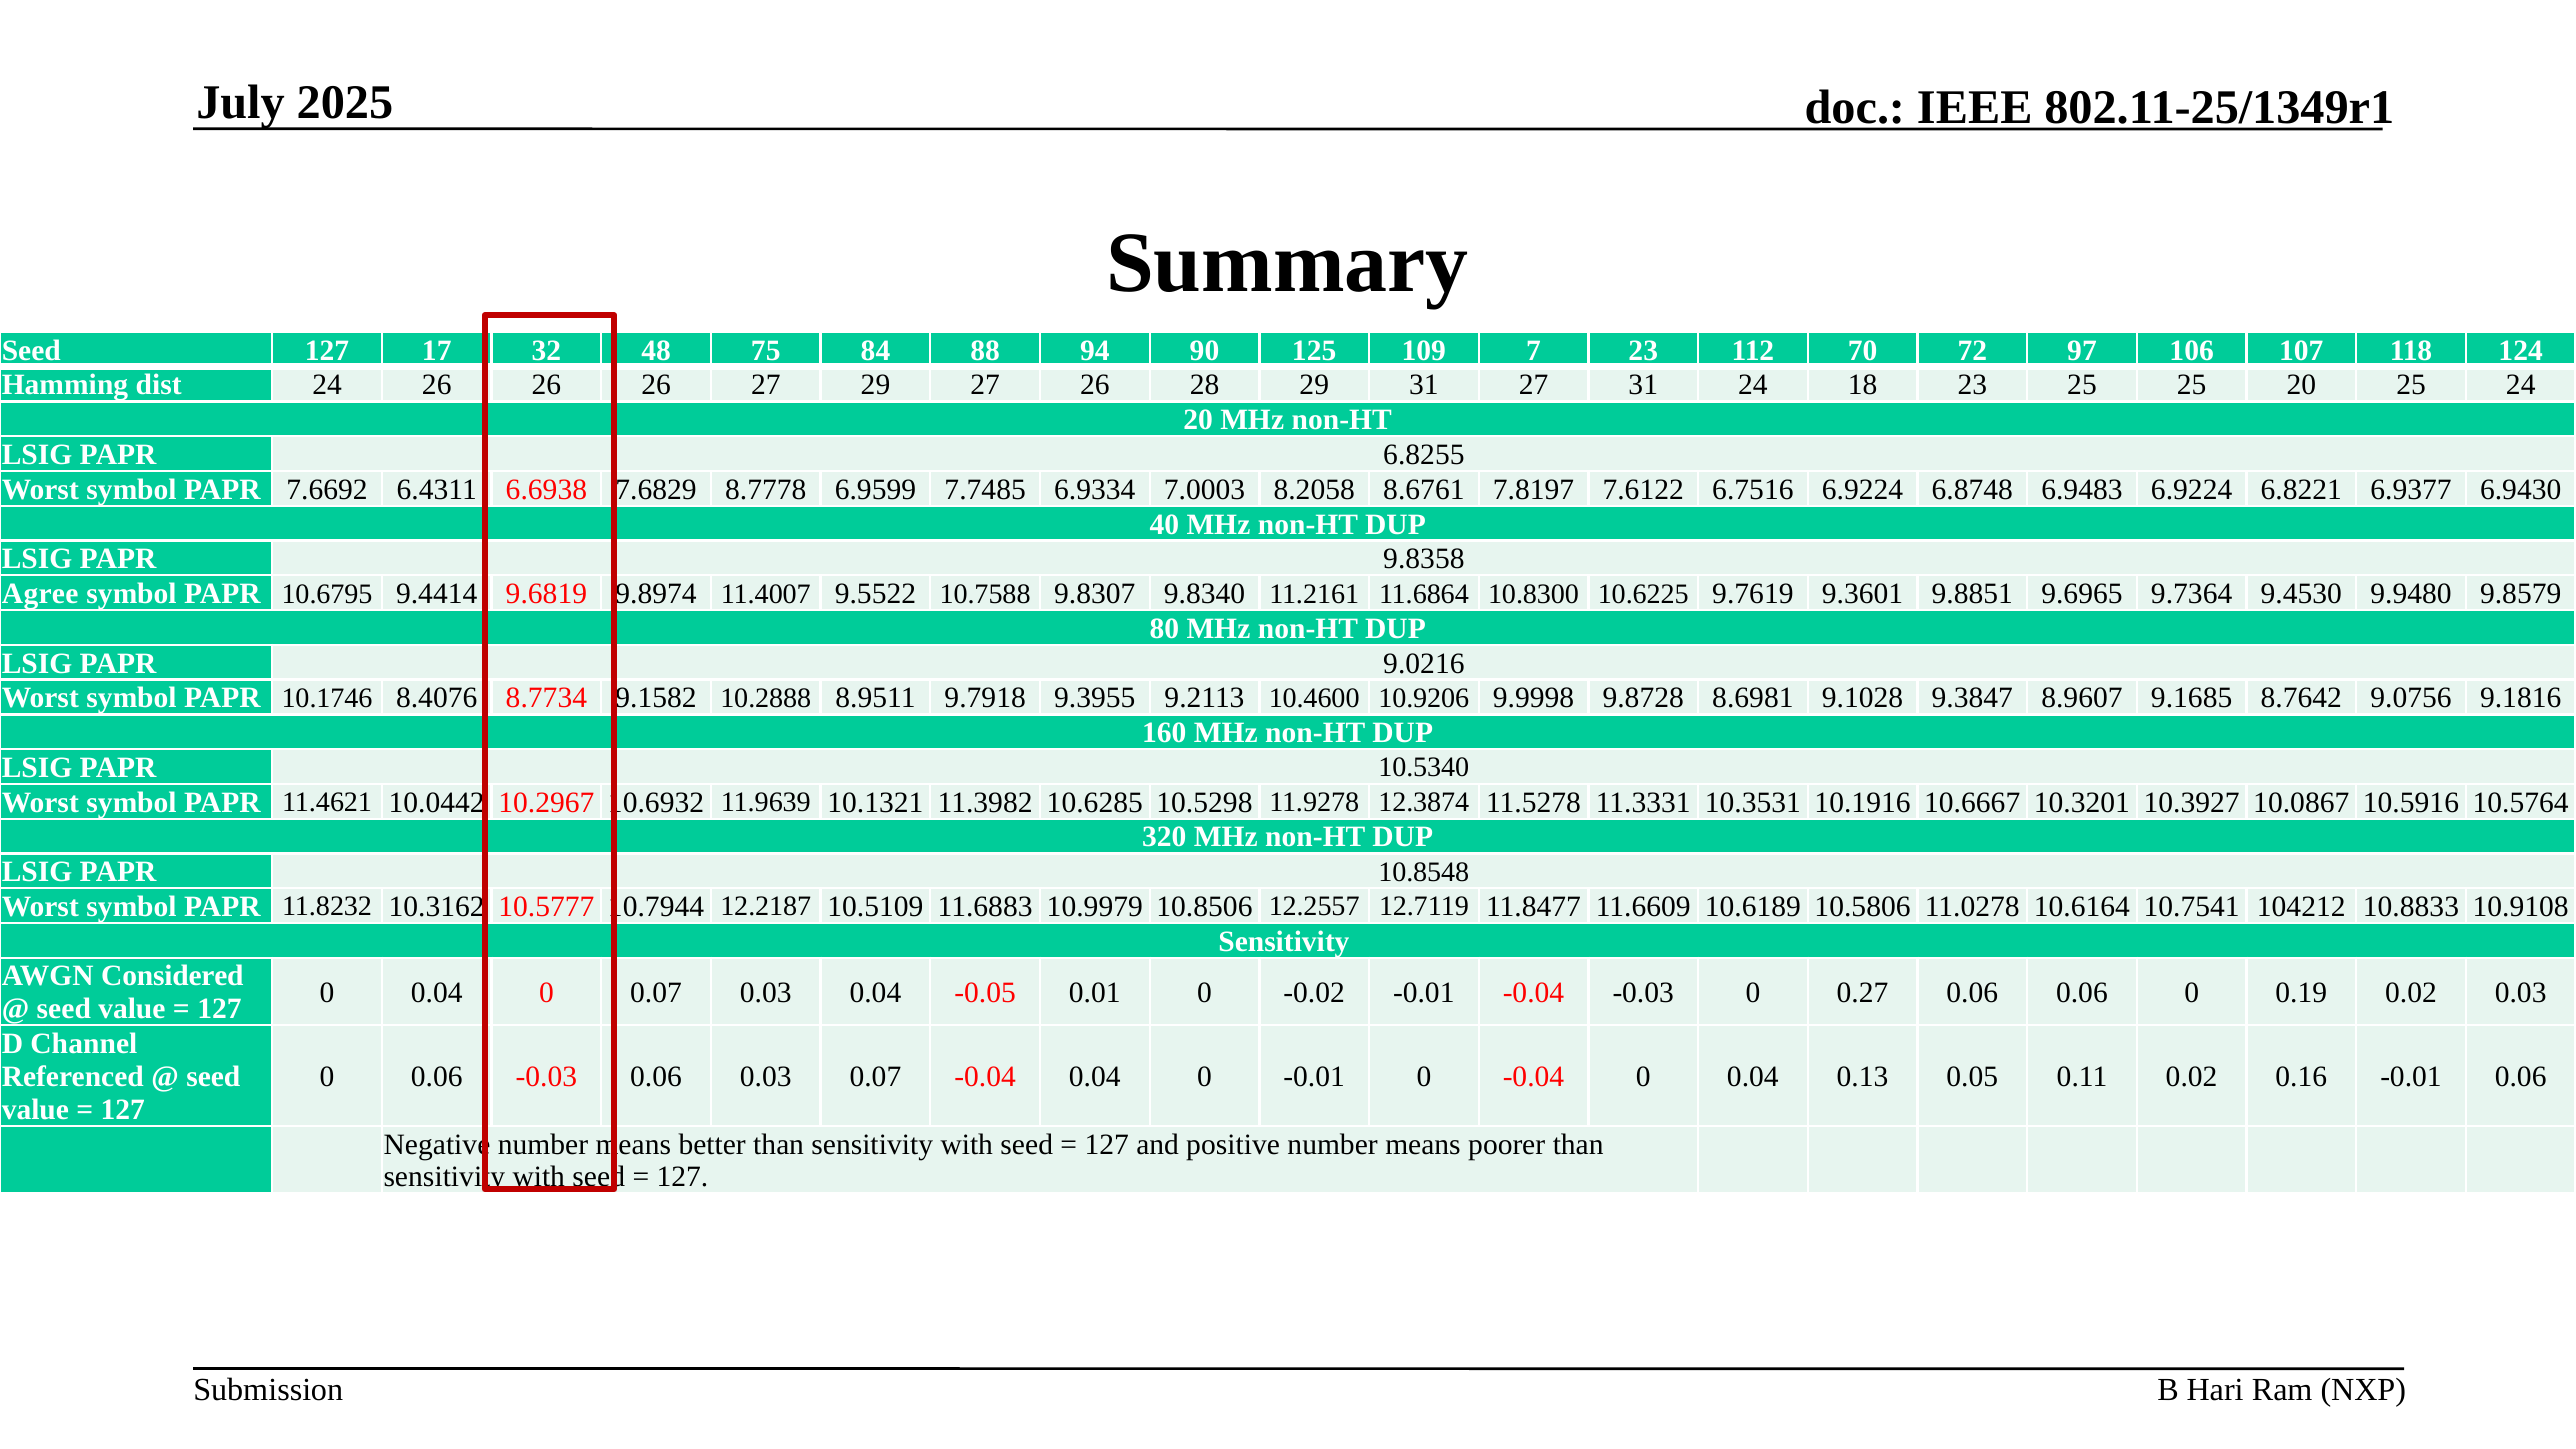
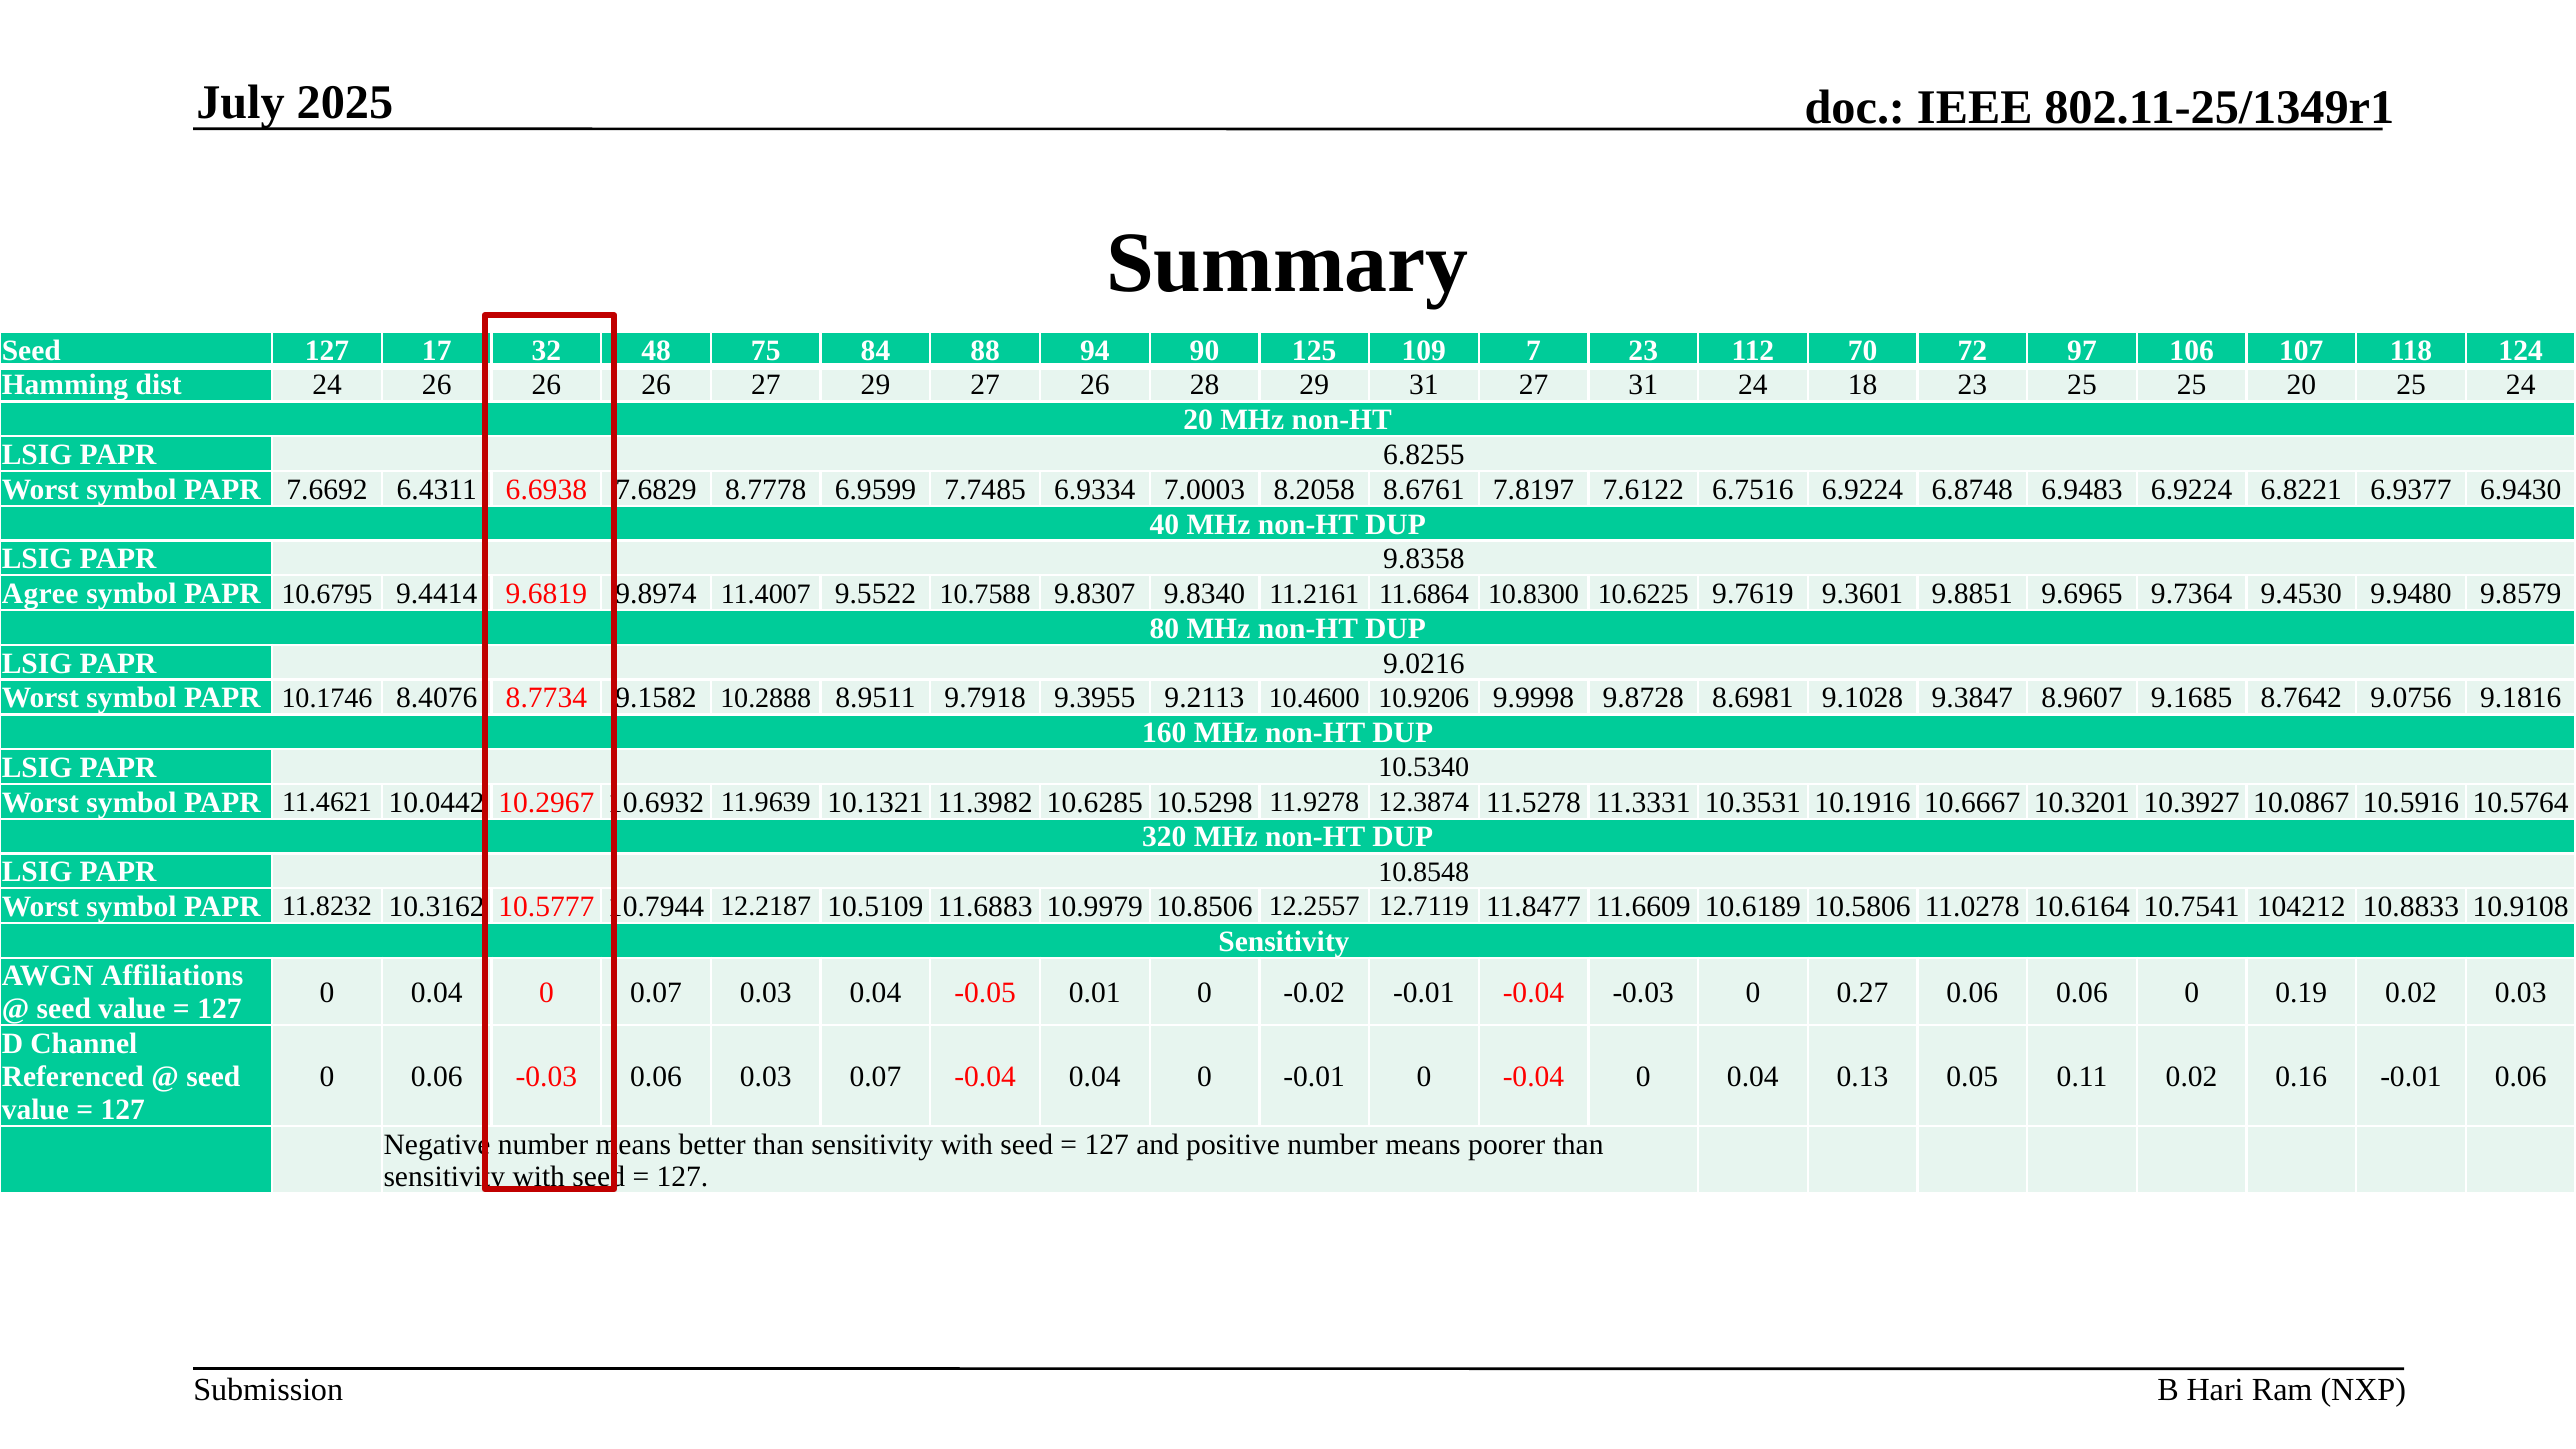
Considered: Considered -> Affiliations
